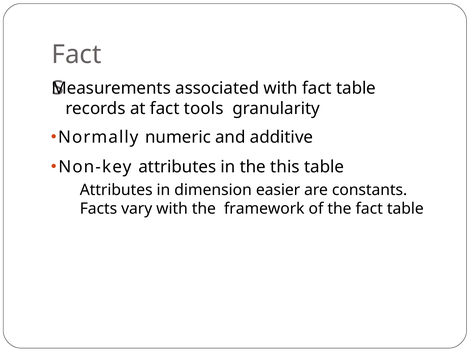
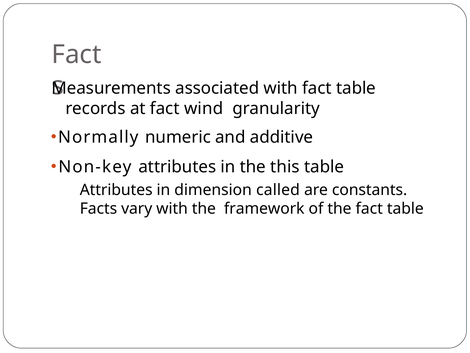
tools: tools -> wind
easier: easier -> called
